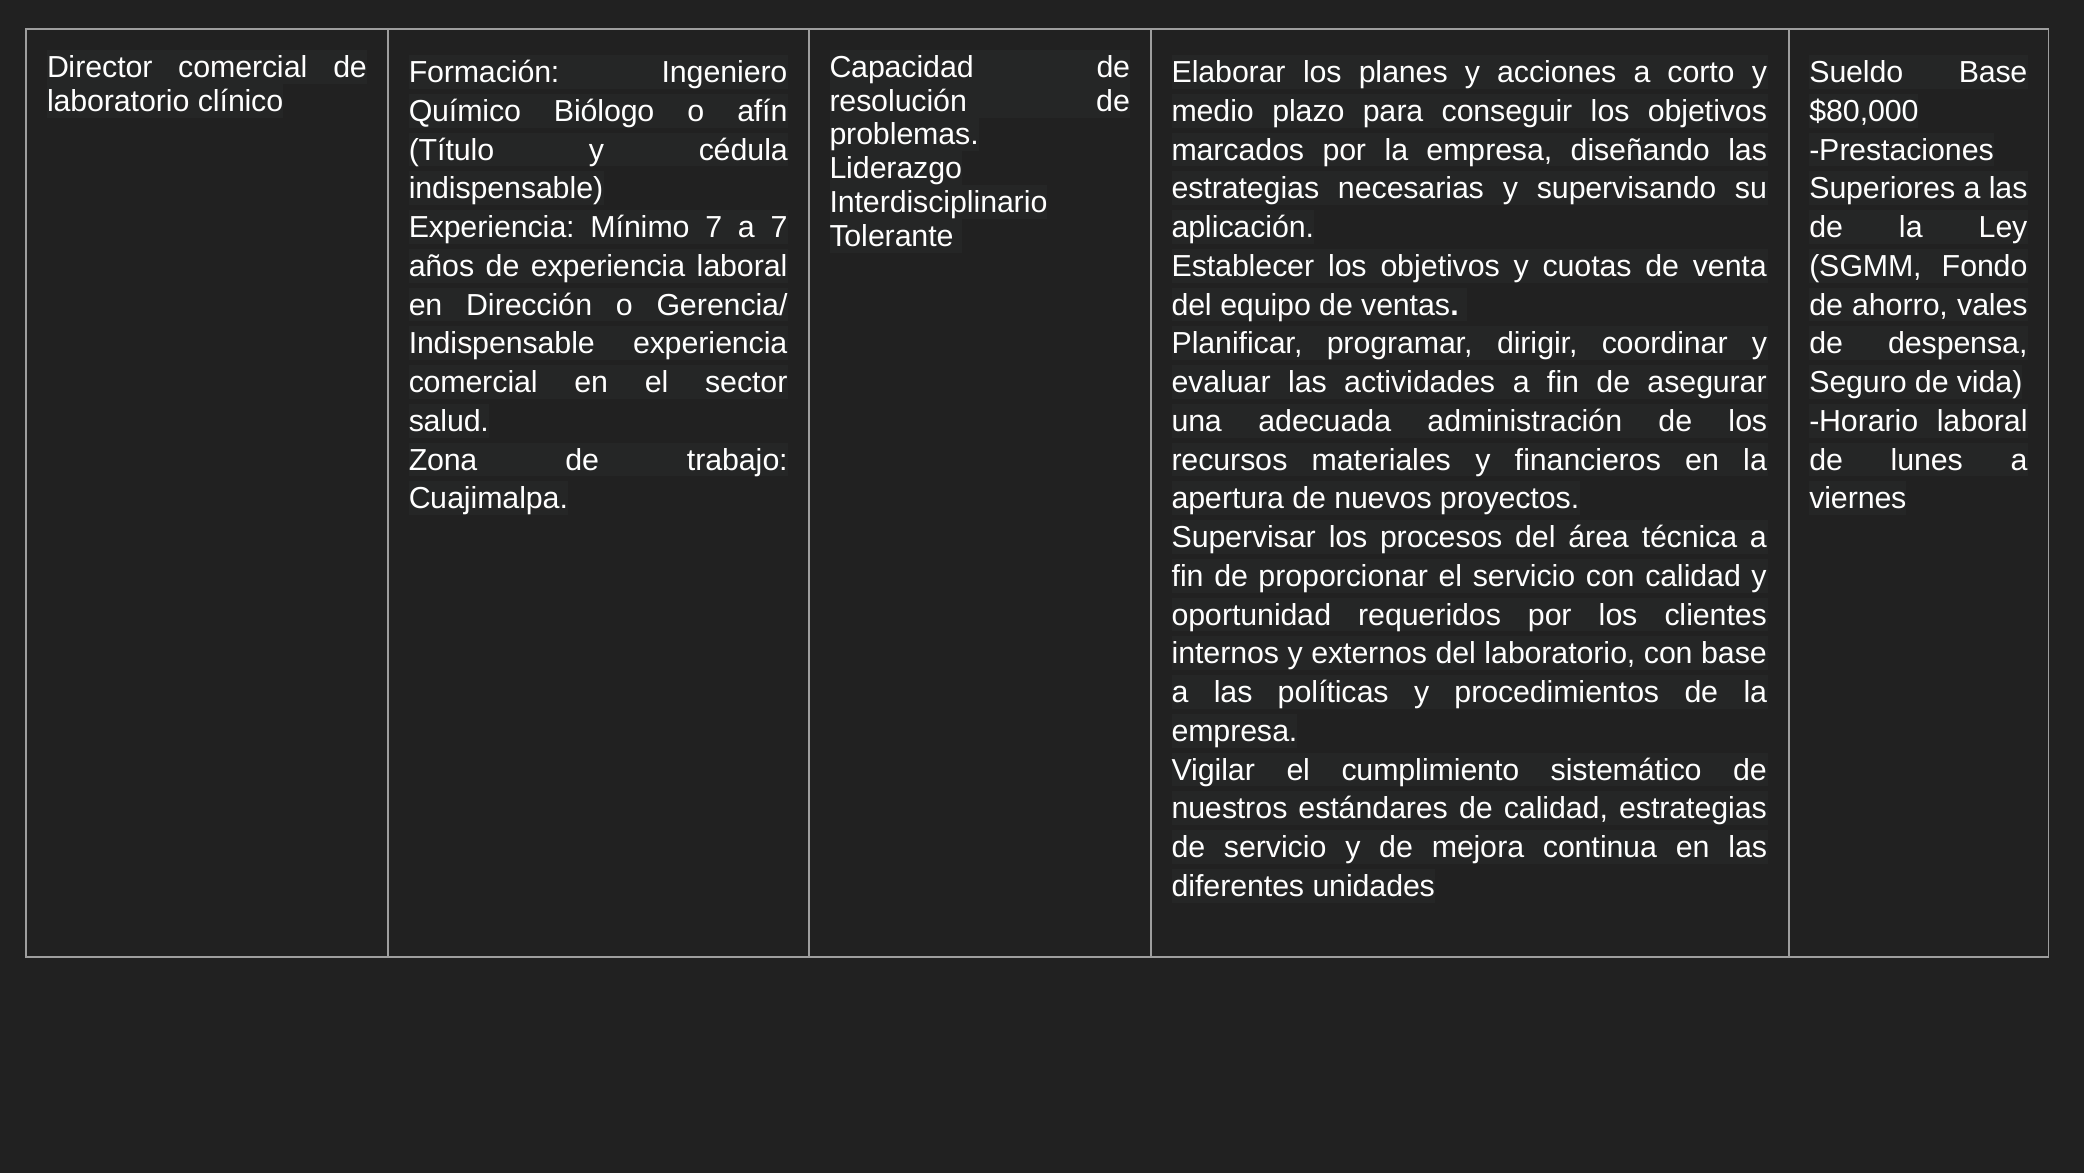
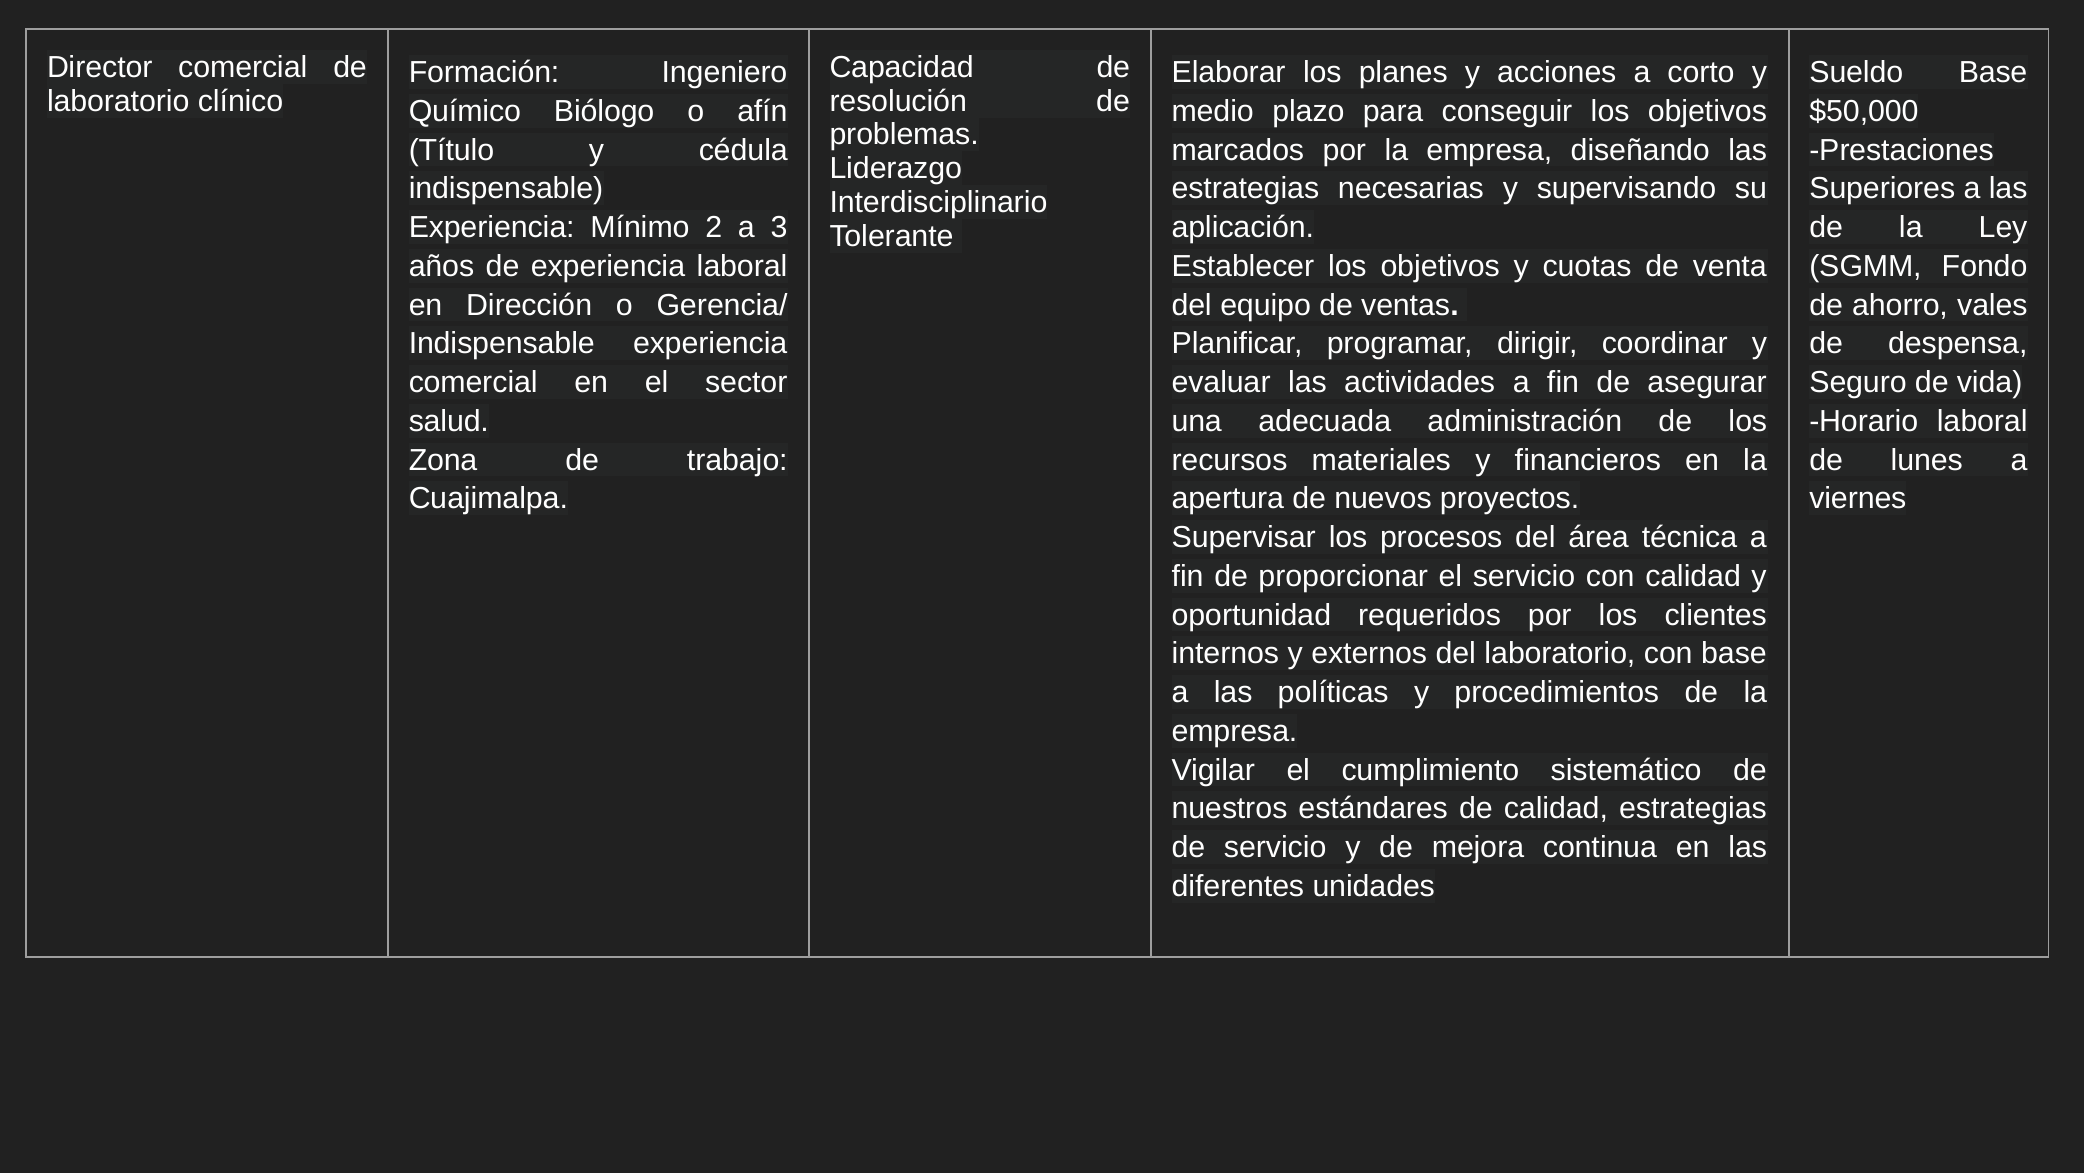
$80,000: $80,000 -> $50,000
Mínimo 7: 7 -> 2
a 7: 7 -> 3
